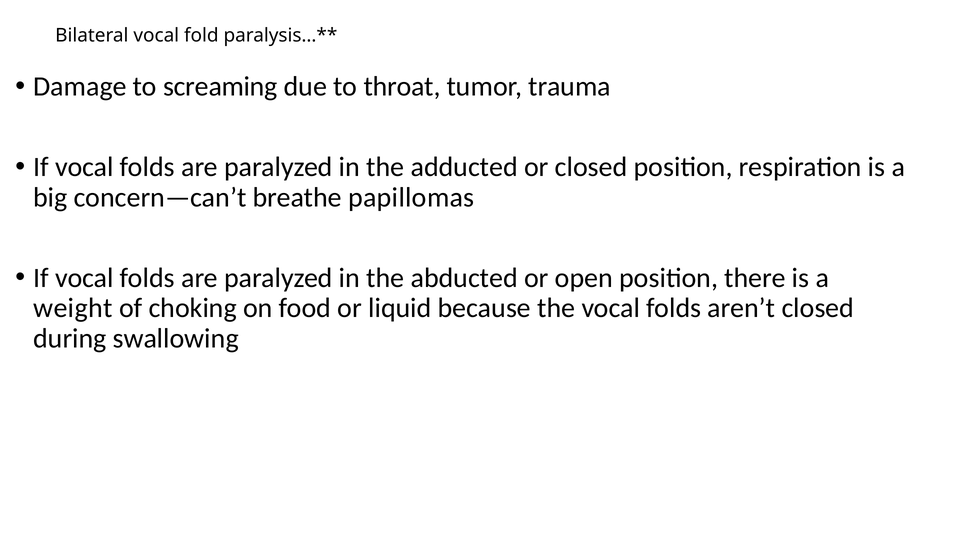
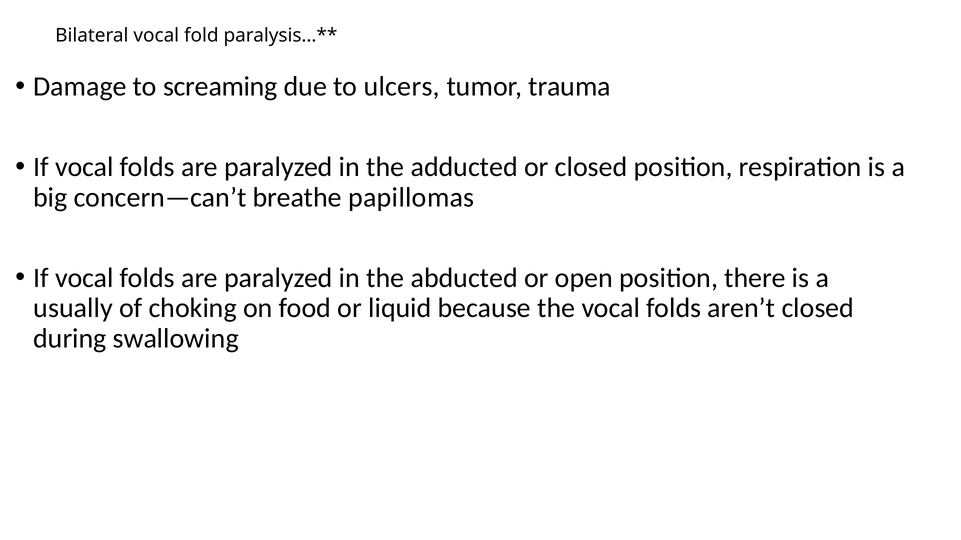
throat: throat -> ulcers
weight: weight -> usually
